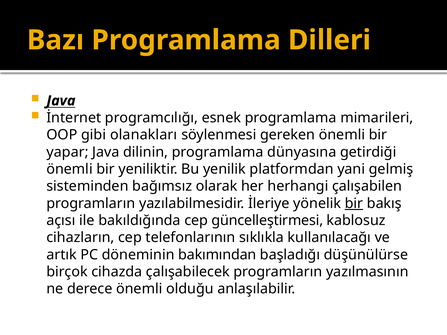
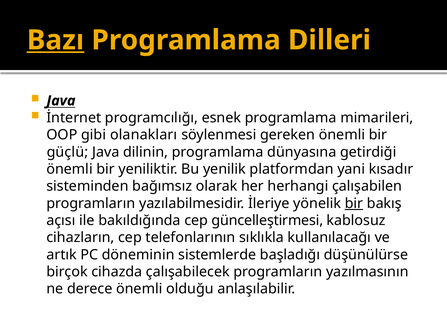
Bazı underline: none -> present
yapar: yapar -> güçlü
gelmiş: gelmiş -> kısadır
bakımından: bakımından -> sistemlerde
